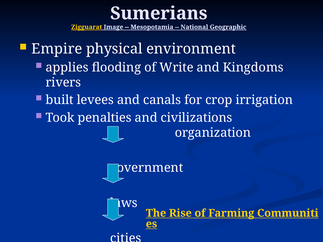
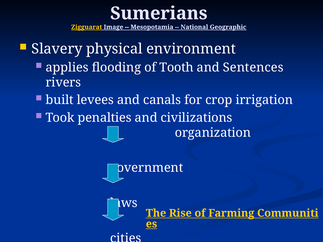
Empire: Empire -> Slavery
Write: Write -> Tooth
Kingdoms: Kingdoms -> Sentences
